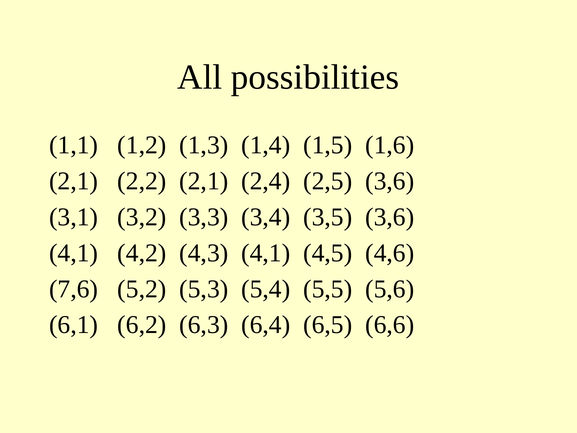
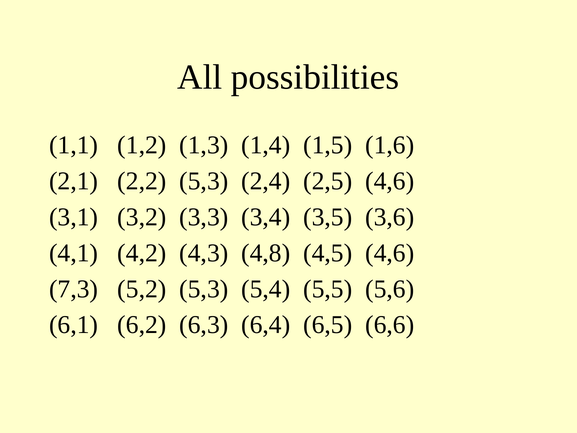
2,2 2,1: 2,1 -> 5,3
2,5 3,6: 3,6 -> 4,6
4,3 4,1: 4,1 -> 4,8
7,6: 7,6 -> 7,3
